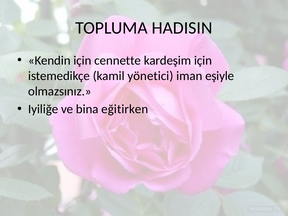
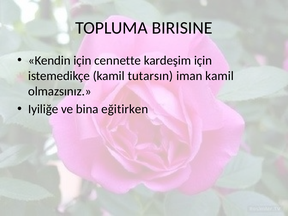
HADISIN: HADISIN -> BIRISINE
yönetici: yönetici -> tutarsın
iman eşiyle: eşiyle -> kamil
